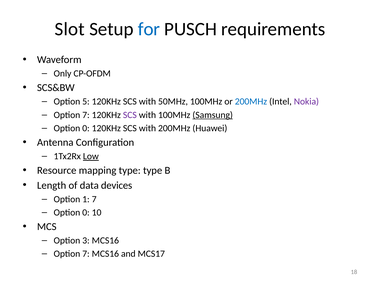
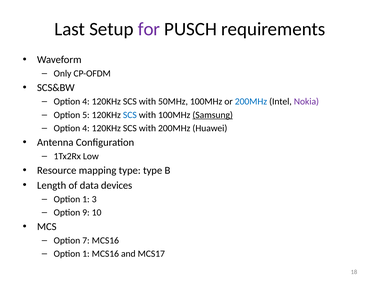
Slot: Slot -> Last
for colour: blue -> purple
5 at (86, 102): 5 -> 4
7 at (86, 115): 7 -> 5
SCS at (130, 115) colour: purple -> blue
0 at (86, 128): 0 -> 4
Low underline: present -> none
1 7: 7 -> 3
0 at (86, 212): 0 -> 9
3: 3 -> 7
7 at (86, 254): 7 -> 1
